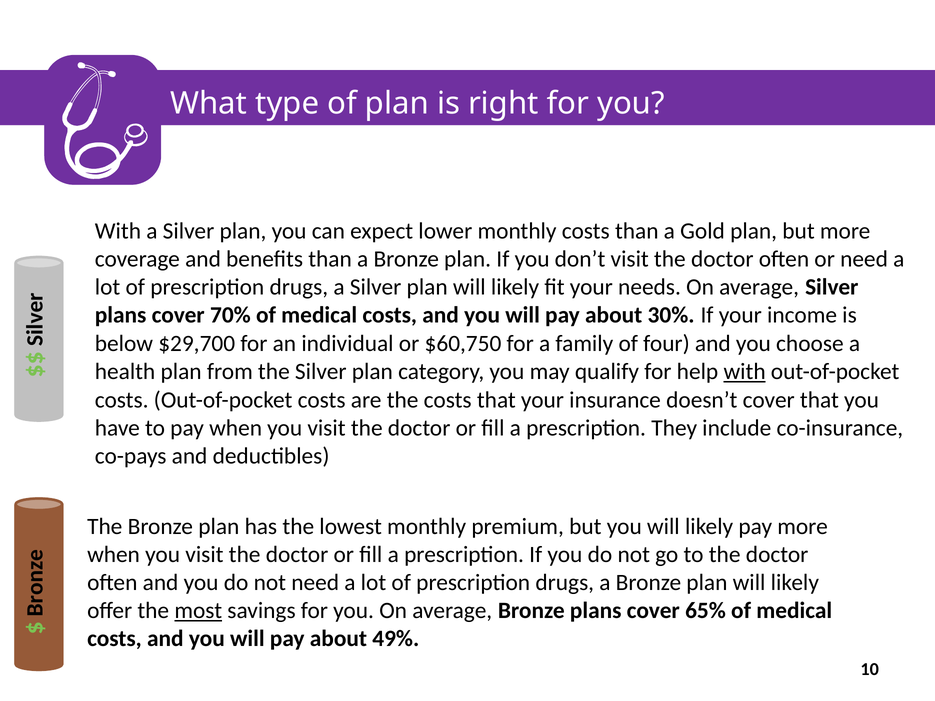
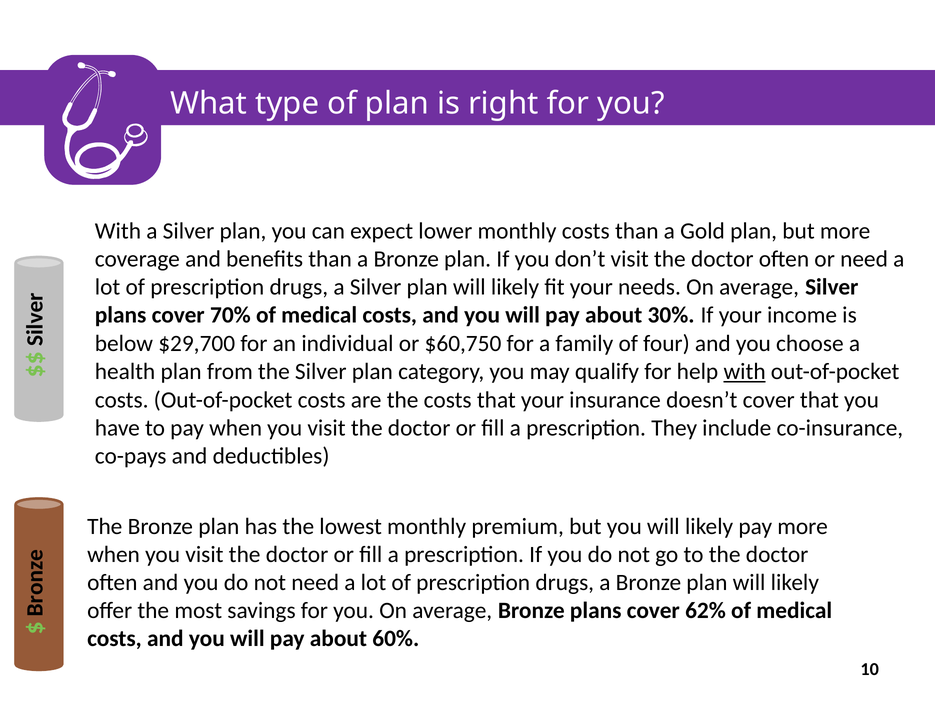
most underline: present -> none
65%: 65% -> 62%
49%: 49% -> 60%
